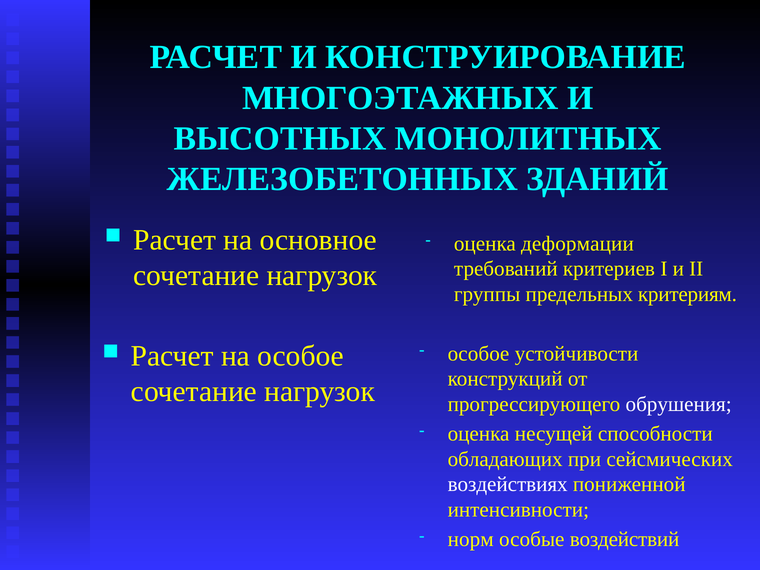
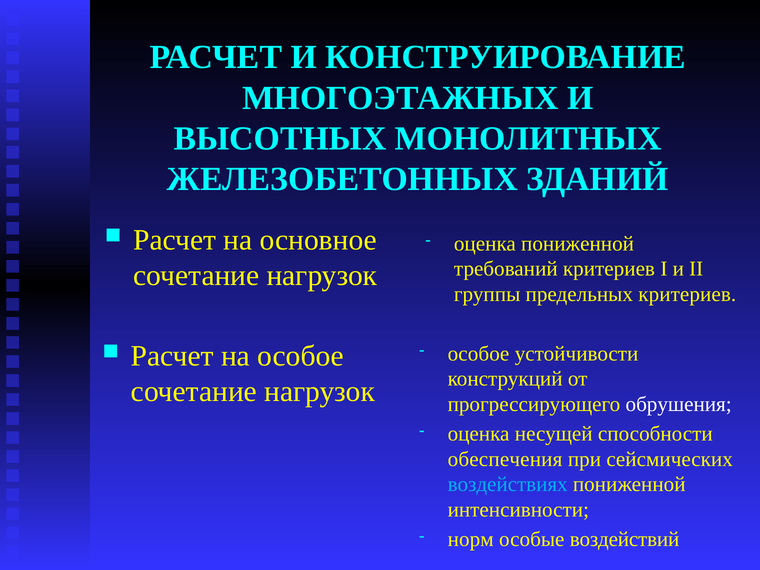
оценка деформации: деформации -> пониженной
предельных критериям: критериям -> критериев
обладающих: обладающих -> обеспечения
воздействиях colour: white -> light blue
